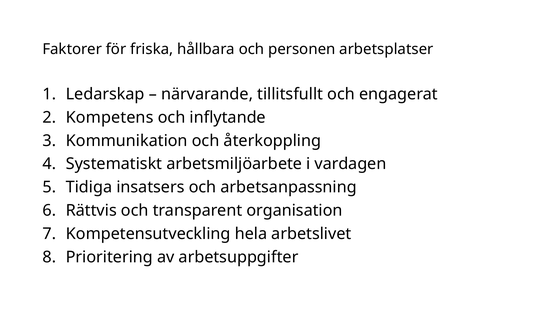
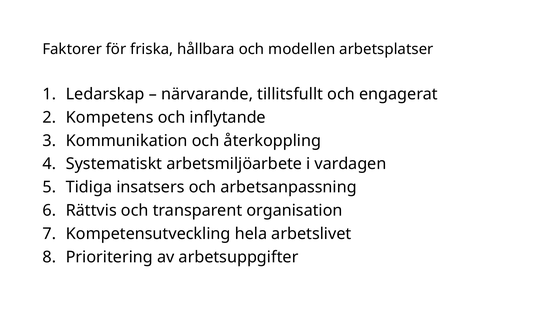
personen: personen -> modellen
